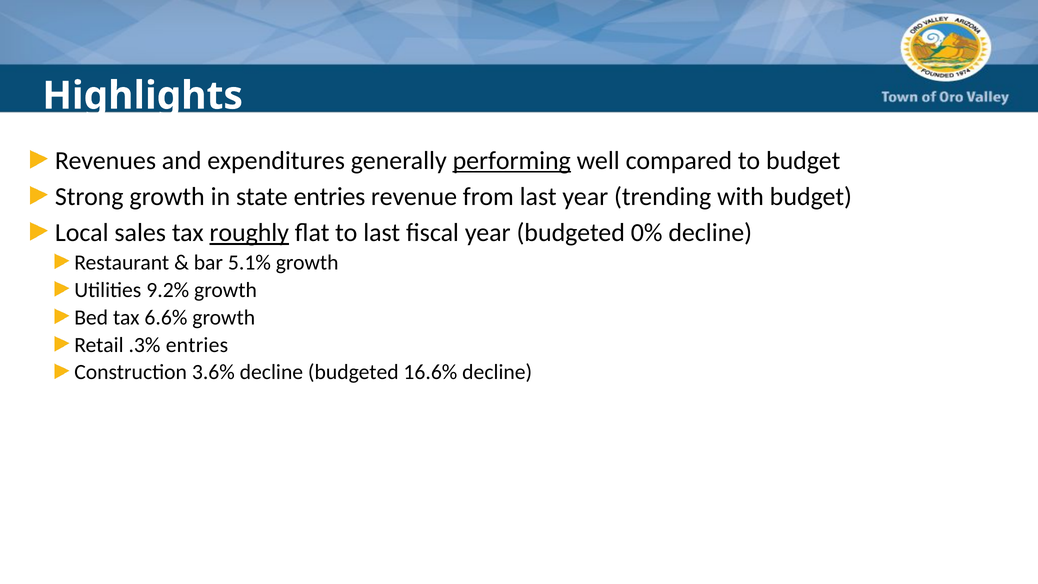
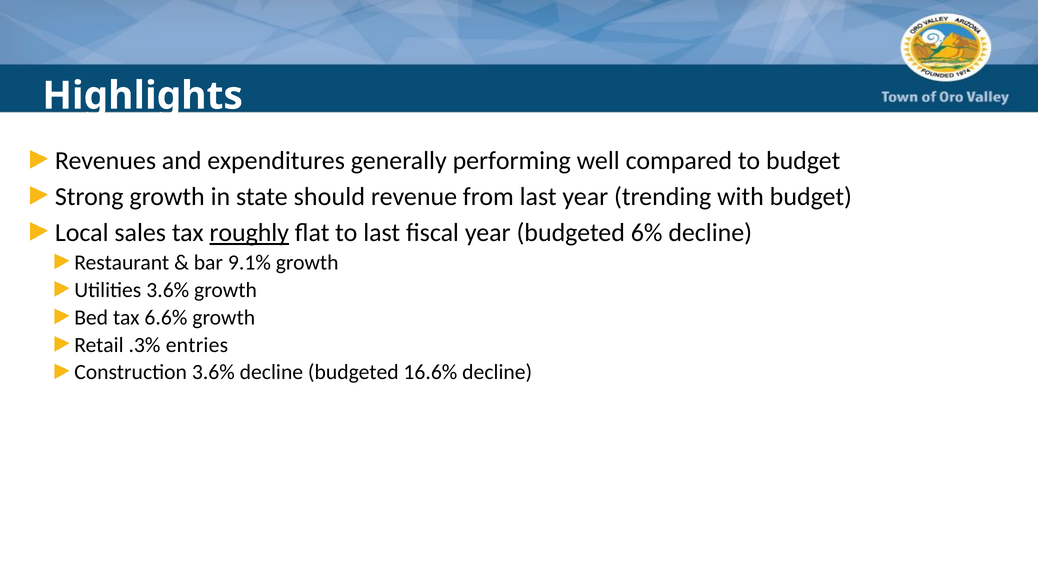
performing underline: present -> none
state entries: entries -> should
0%: 0% -> 6%
5.1%: 5.1% -> 9.1%
Utilities 9.2%: 9.2% -> 3.6%
